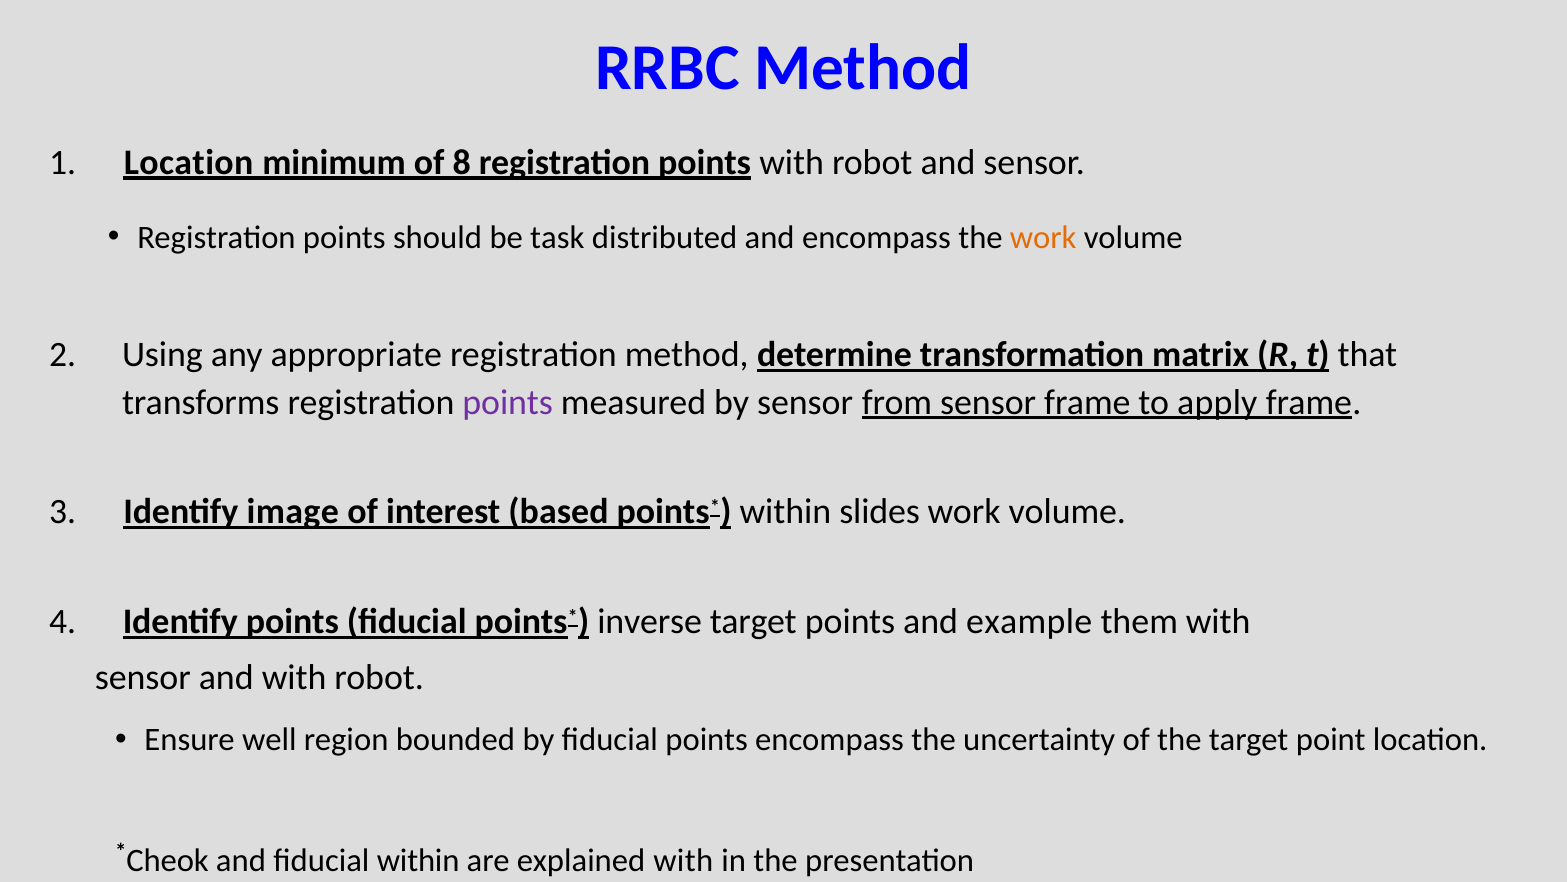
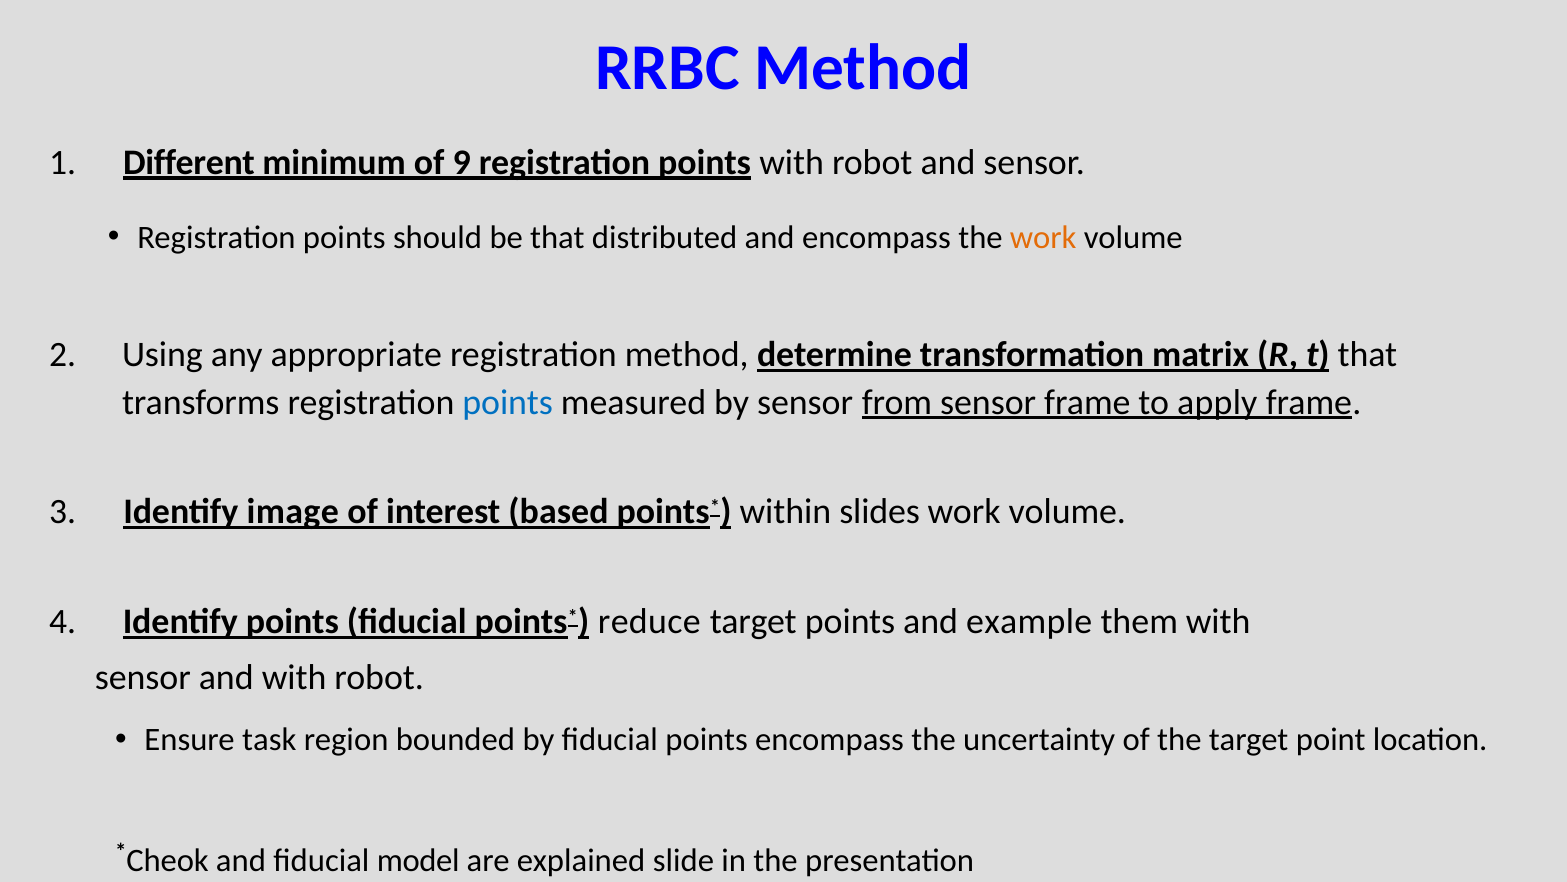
Location at (189, 163): Location -> Different
8: 8 -> 9
be task: task -> that
points at (508, 402) colour: purple -> blue
inverse: inverse -> reduce
well: well -> task
fiducial within: within -> model
explained with: with -> slide
